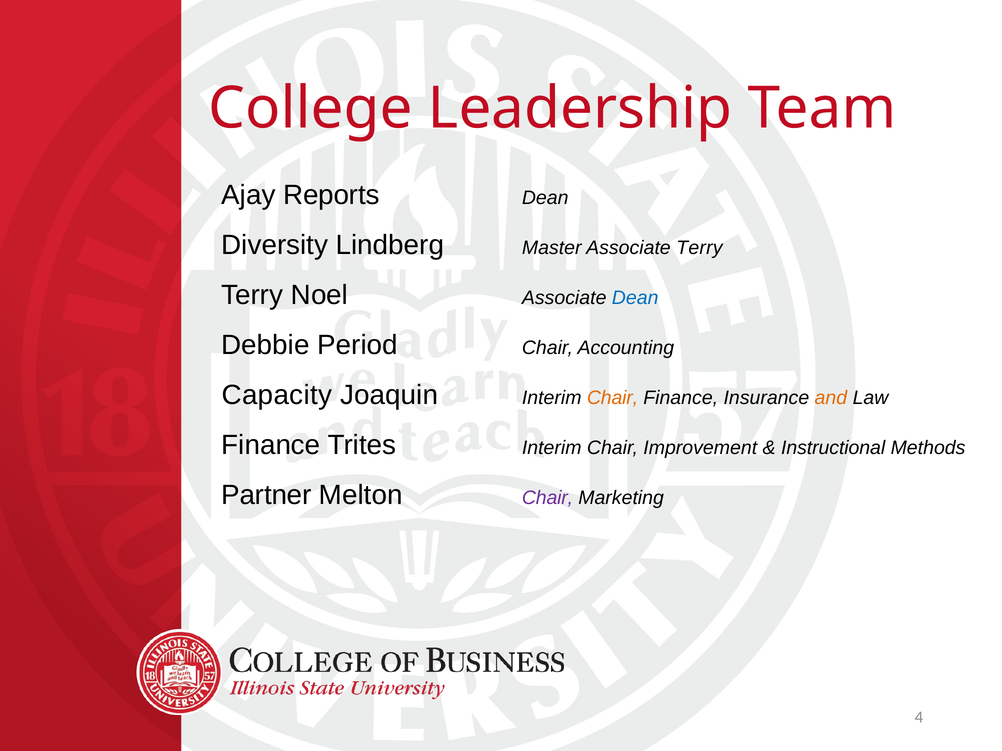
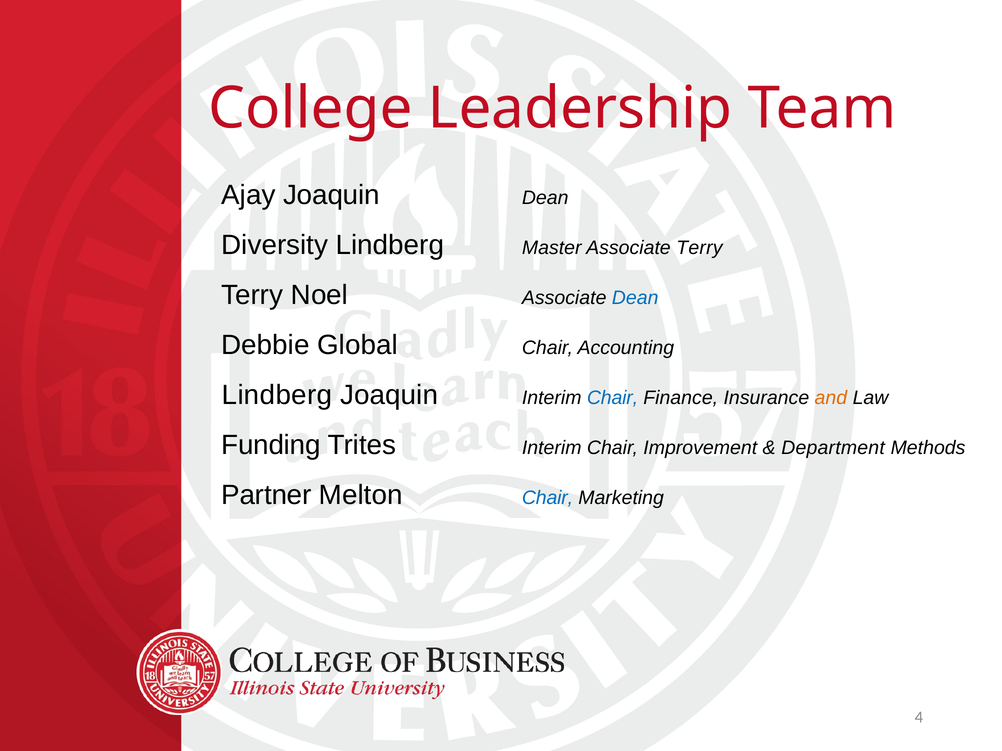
Ajay Reports: Reports -> Joaquin
Period: Period -> Global
Capacity at (277, 395): Capacity -> Lindberg
Chair at (613, 398) colour: orange -> blue
Finance at (271, 445): Finance -> Funding
Instructional: Instructional -> Department
Chair at (548, 498) colour: purple -> blue
